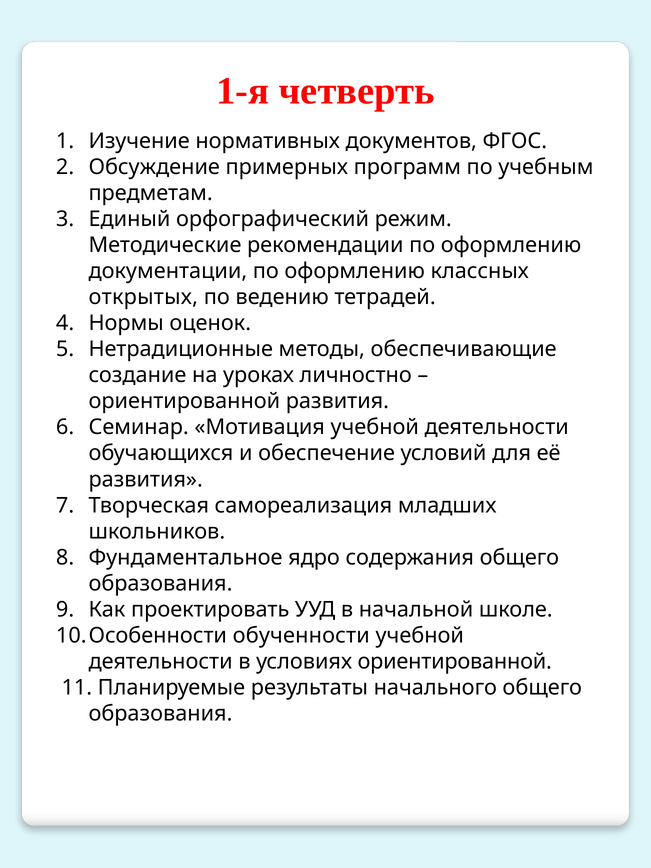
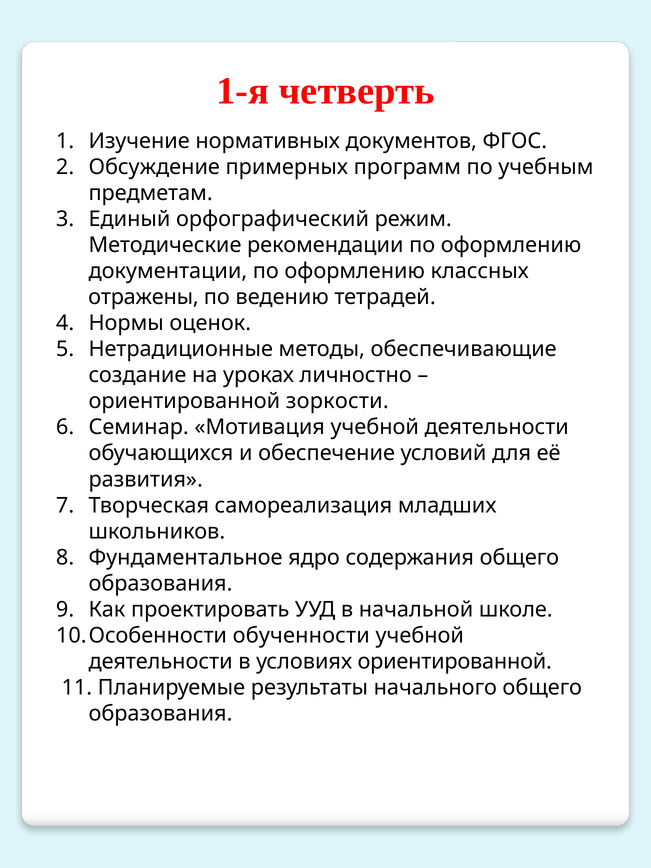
открытых: открытых -> отражены
ориентированной развития: развития -> зоркости
